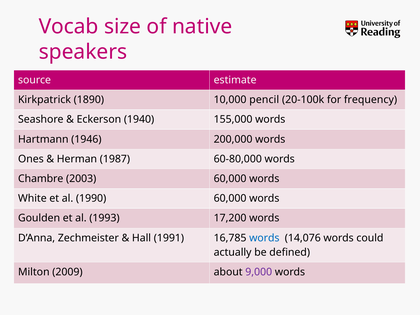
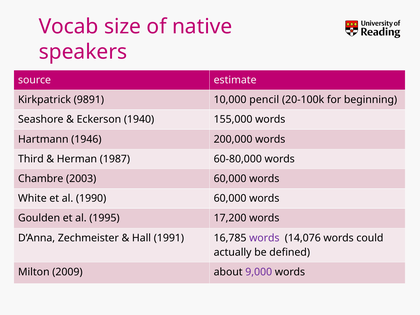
1890: 1890 -> 9891
frequency: frequency -> beginning
Ones: Ones -> Third
1993: 1993 -> 1995
words at (264, 238) colour: blue -> purple
